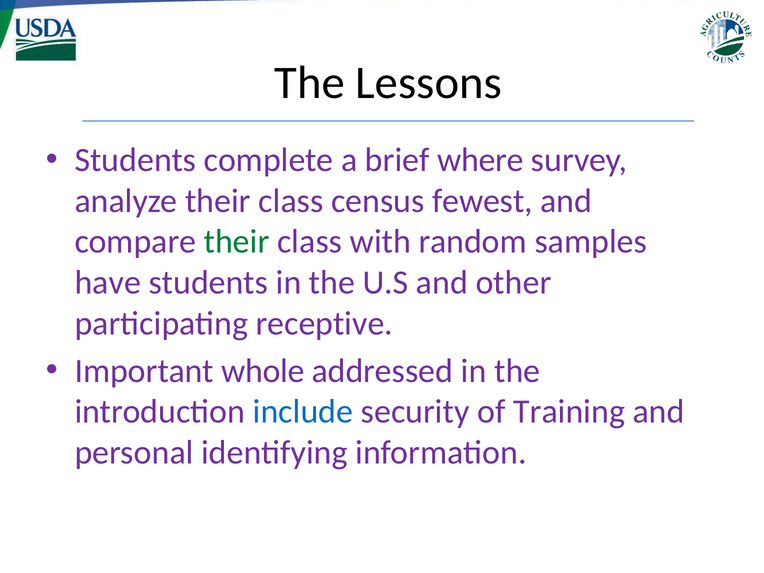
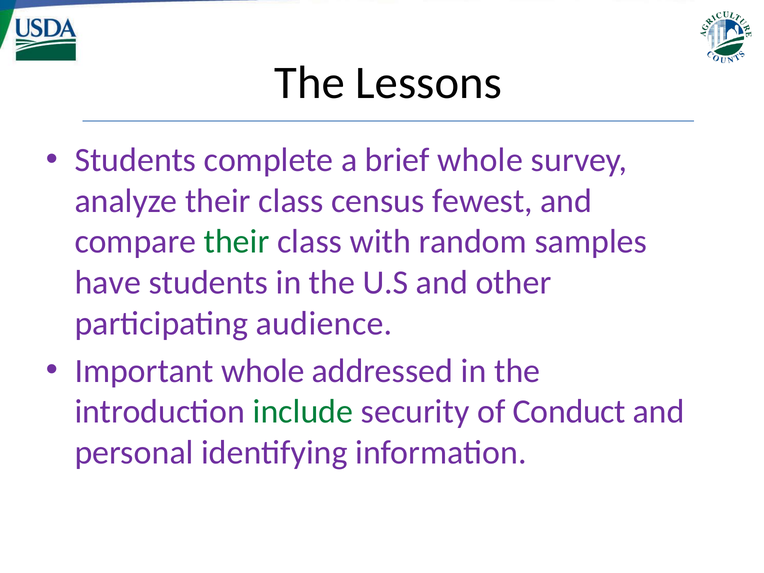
brief where: where -> whole
receptive: receptive -> audience
include colour: blue -> green
Training: Training -> Conduct
